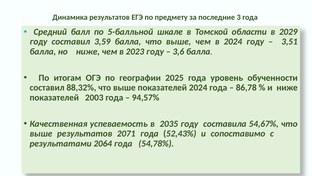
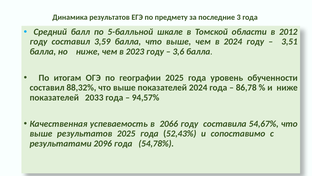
2029: 2029 -> 2012
2003: 2003 -> 2033
2035: 2035 -> 2066
результатов 2071: 2071 -> 2025
2064: 2064 -> 2096
